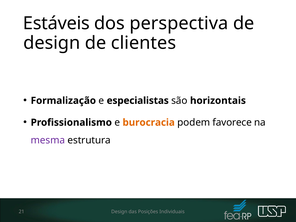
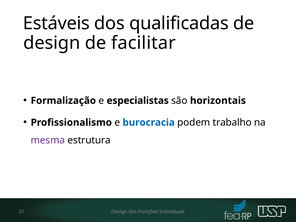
perspectiva: perspectiva -> qualificadas
clientes: clientes -> facilitar
burocracia colour: orange -> blue
favorece: favorece -> trabalho
